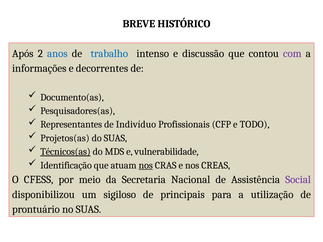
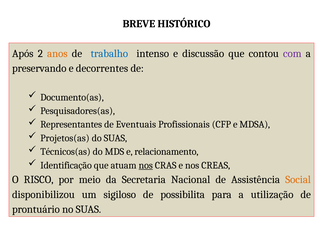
anos colour: blue -> orange
informações: informações -> preservando
Indivíduo: Indivíduo -> Eventuais
TODO: TODO -> MDSA
Técnicos(as underline: present -> none
vulnerabilidade: vulnerabilidade -> relacionamento
CFESS: CFESS -> RISCO
Social colour: purple -> orange
principais: principais -> possibilita
